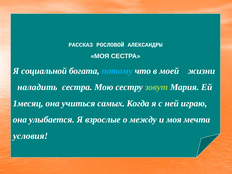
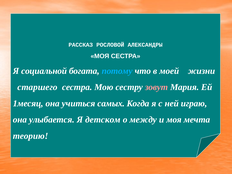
наладить: наладить -> старшего
зовут colour: light green -> pink
взрослые: взрослые -> детском
условия: условия -> теорию
